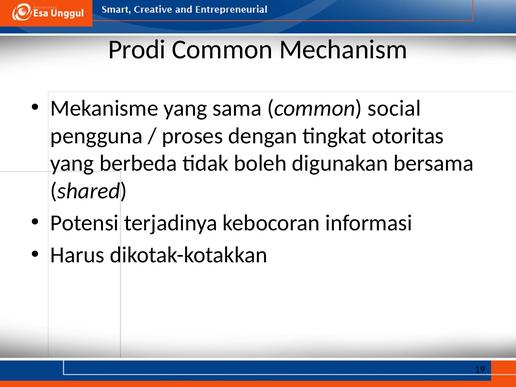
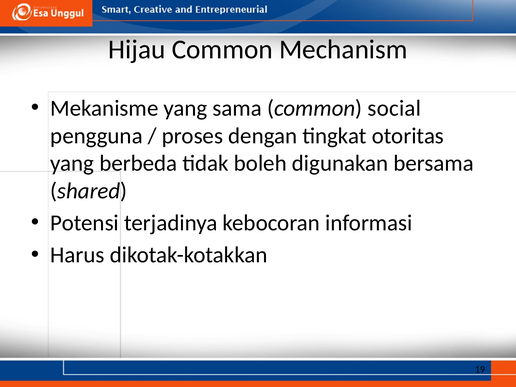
Prodi: Prodi -> Hijau
